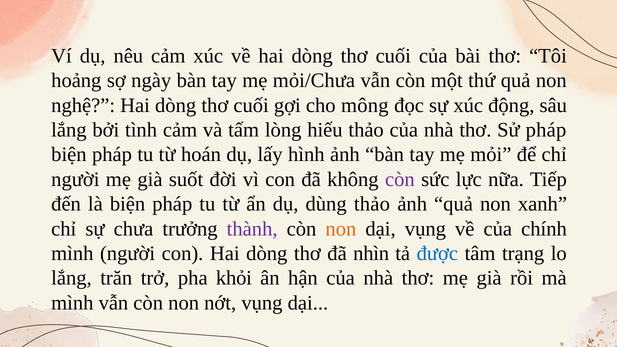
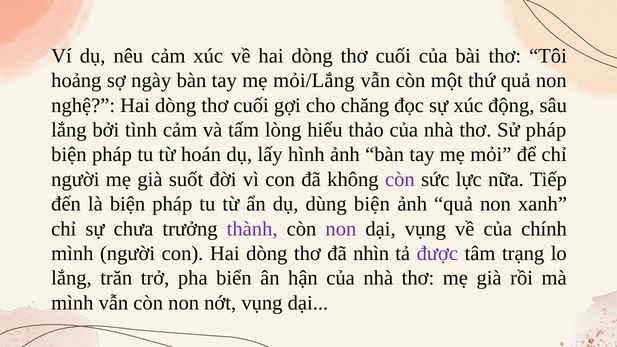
mỏi/Chưa: mỏi/Chưa -> mỏi/Lắng
mông: mông -> chăng
dùng thảo: thảo -> biện
non at (341, 229) colour: orange -> purple
được colour: blue -> purple
khỏi: khỏi -> biển
